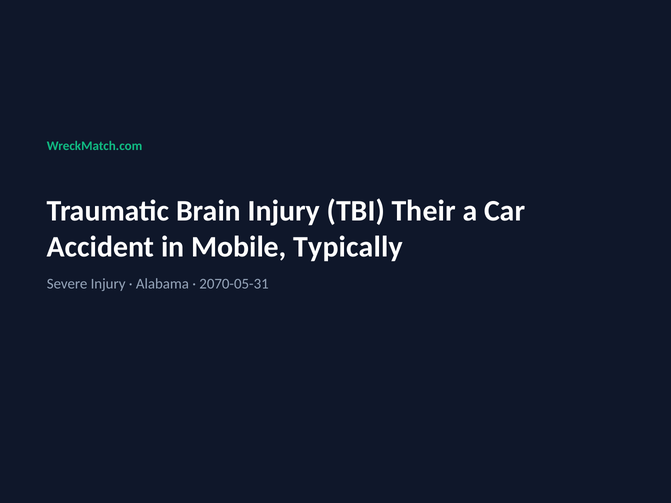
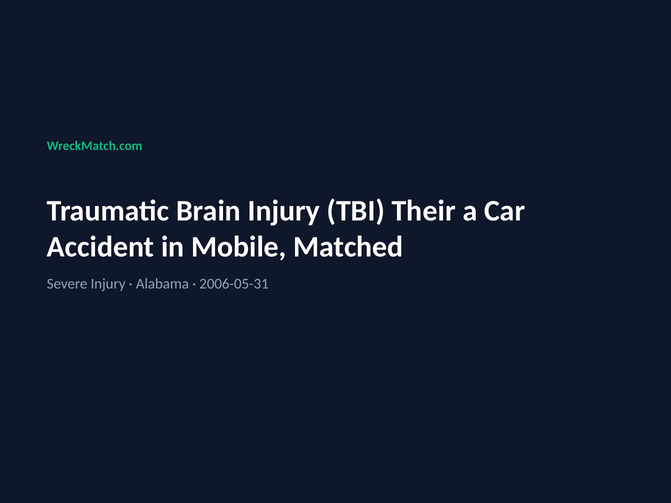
Typically: Typically -> Matched
2070-05-31: 2070-05-31 -> 2006-05-31
